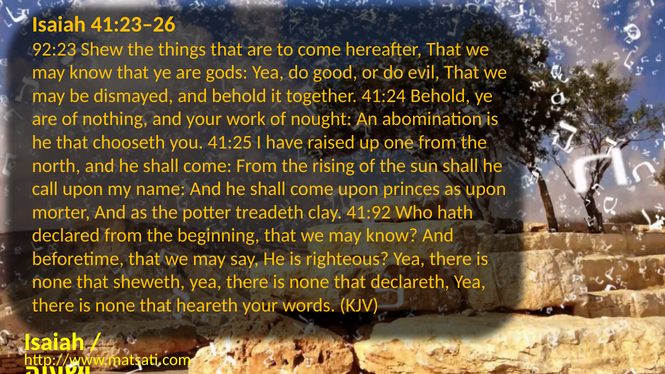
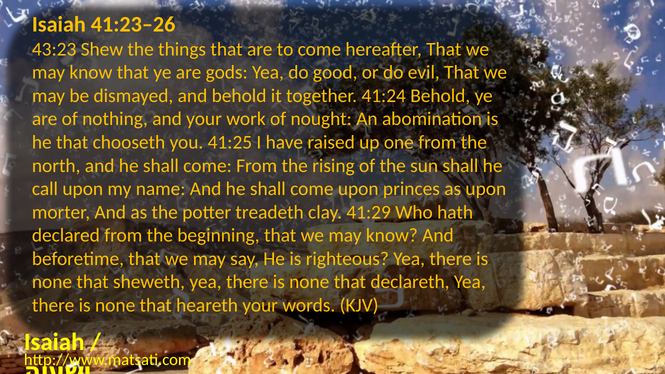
92:23: 92:23 -> 43:23
41:92: 41:92 -> 41:29
